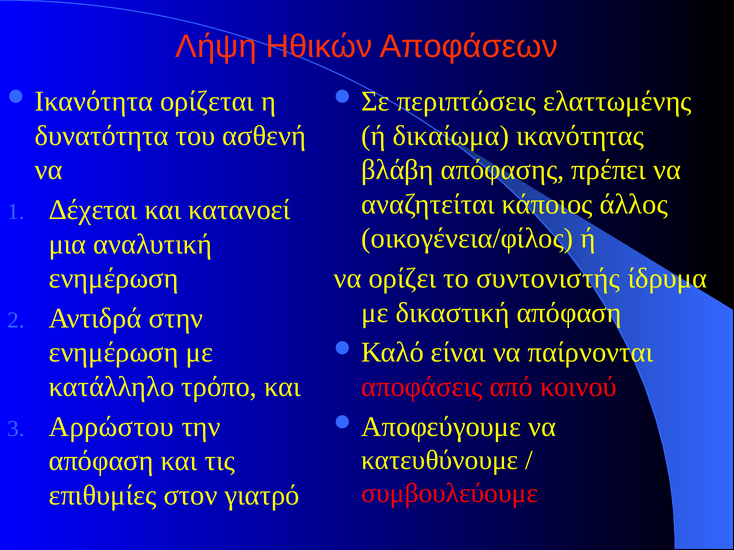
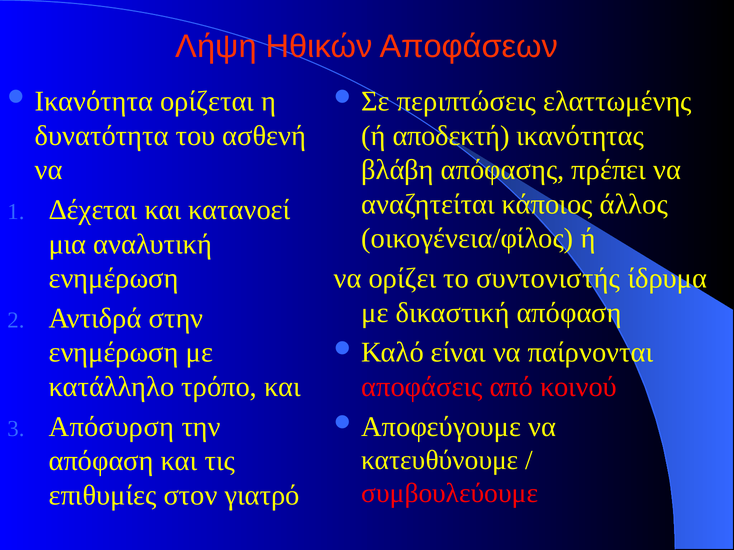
δικαίωμα: δικαίωμα -> αποδεκτή
Αρρώστου: Αρρώστου -> Απόσυρση
